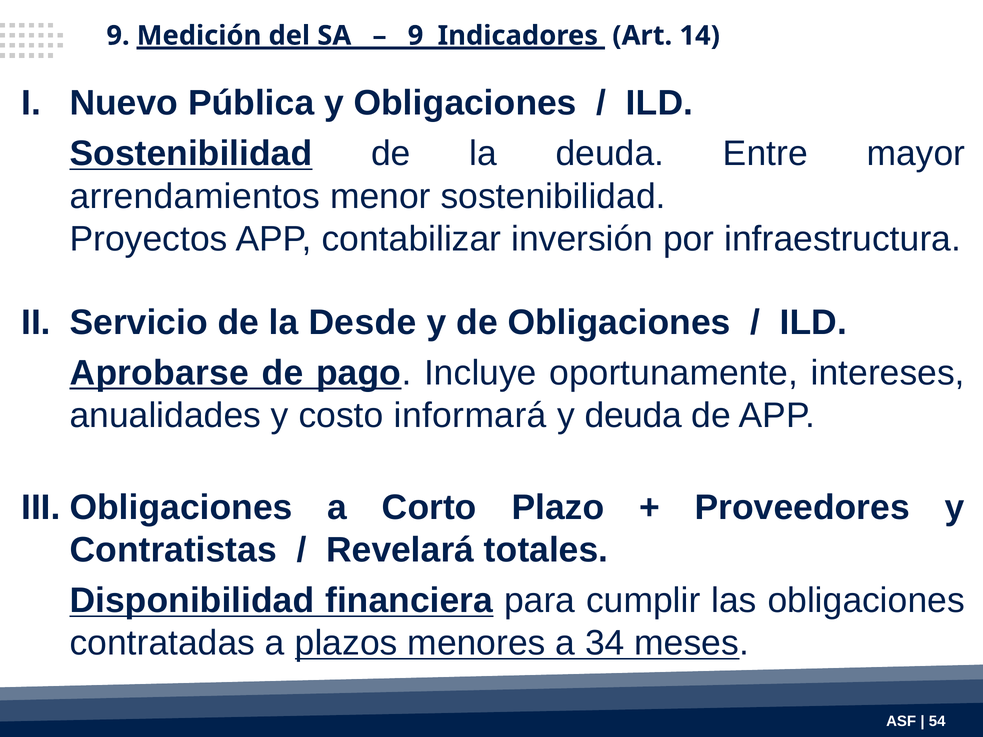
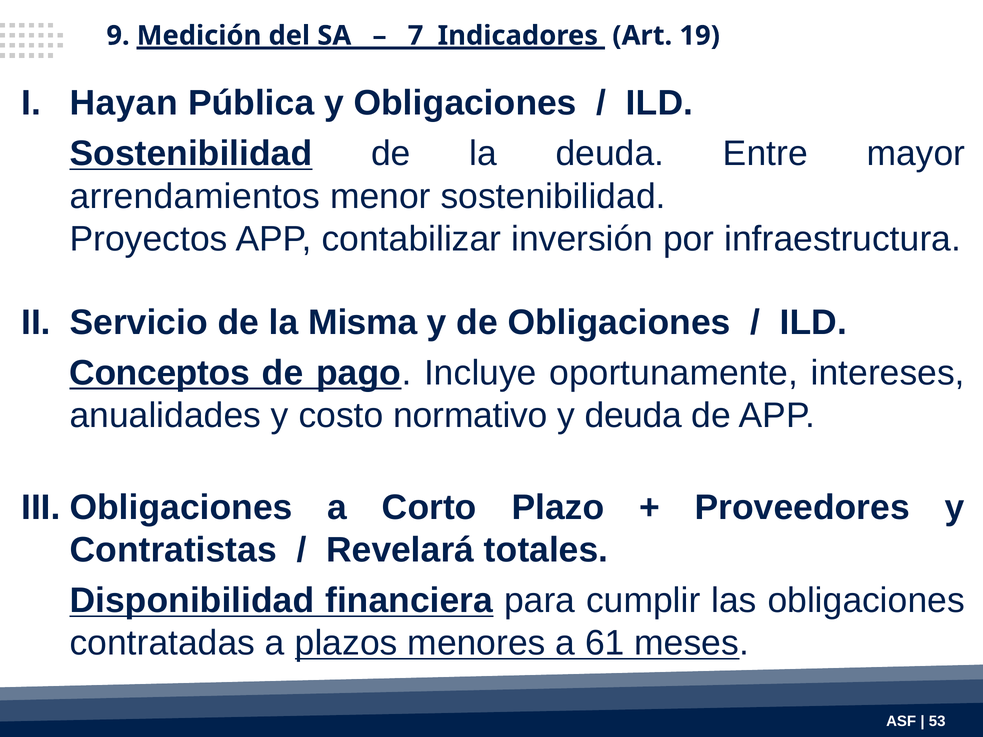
9 at (416, 36): 9 -> 7
14: 14 -> 19
Nuevo: Nuevo -> Hayan
Desde: Desde -> Misma
Aprobarse: Aprobarse -> Conceptos
informará: informará -> normativo
34: 34 -> 61
54: 54 -> 53
